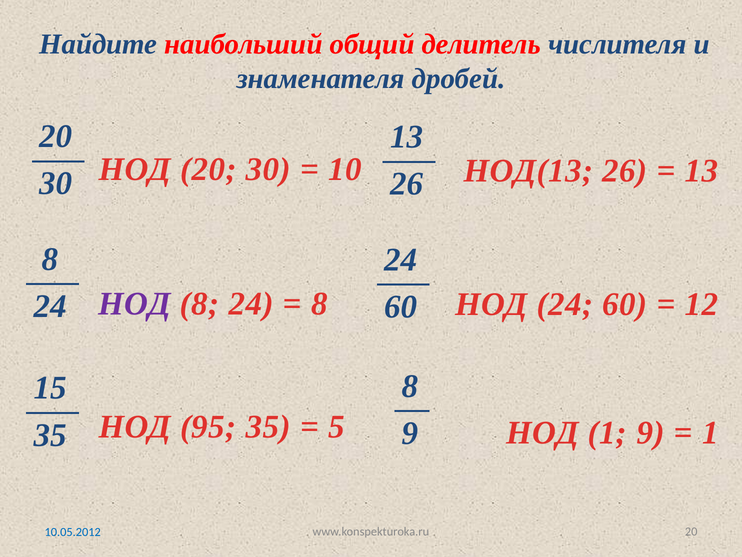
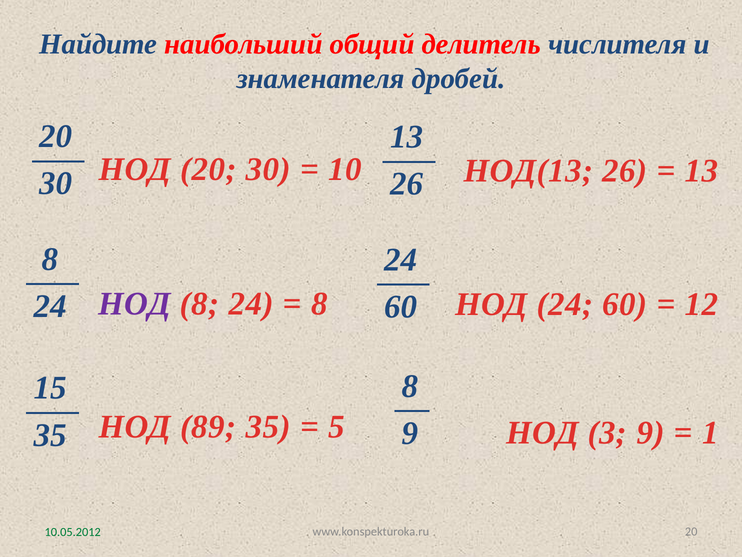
95: 95 -> 89
НОД 1: 1 -> 3
10.05.2012 colour: blue -> green
